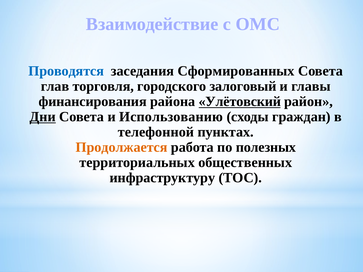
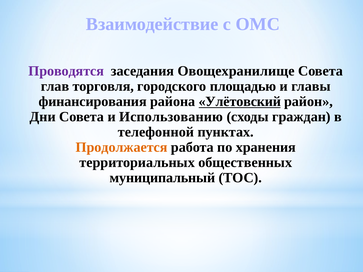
Проводятся colour: blue -> purple
Сформированных: Сформированных -> Овощехранилище
залоговый: залоговый -> площадью
Дни underline: present -> none
полезных: полезных -> хранения
инфраструктуру: инфраструктуру -> муниципальный
